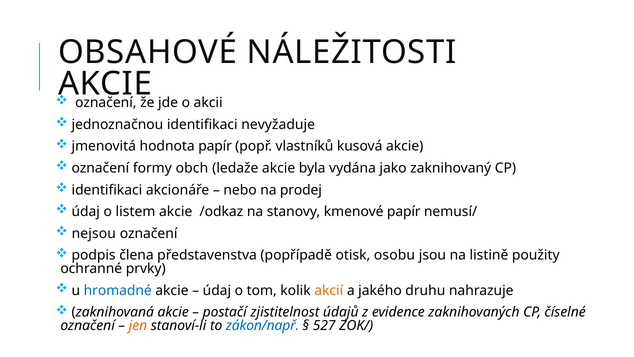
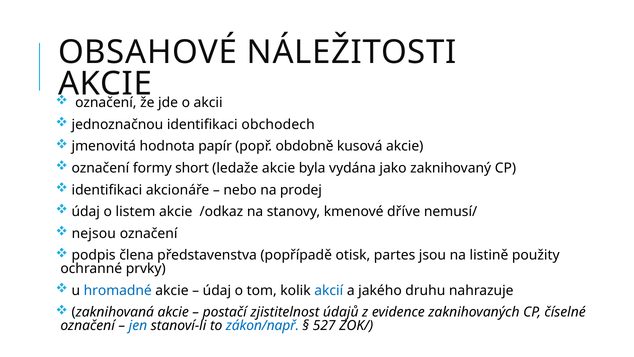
nevyžaduje: nevyžaduje -> obchodech
vlastníků: vlastníků -> obdobně
obch: obch -> short
kmenové papír: papír -> dříve
osobu: osobu -> partes
akcií colour: orange -> blue
jen colour: orange -> blue
